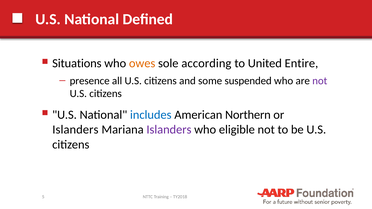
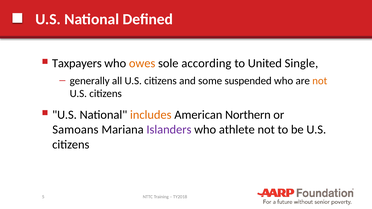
Situations: Situations -> Taxpayers
Entire: Entire -> Single
presence: presence -> generally
not at (320, 81) colour: purple -> orange
includes colour: blue -> orange
Islanders at (75, 130): Islanders -> Samoans
eligible: eligible -> athlete
